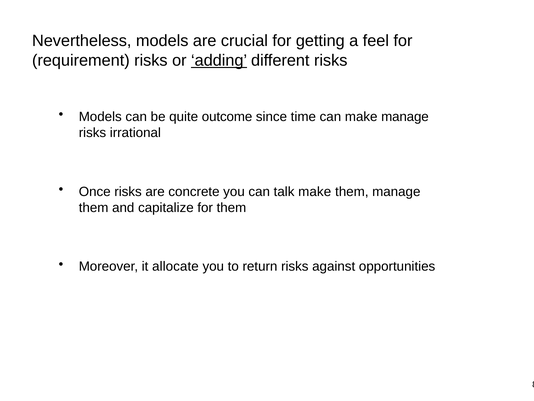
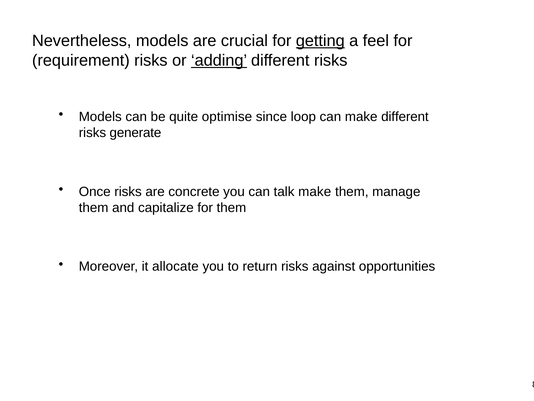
getting underline: none -> present
outcome: outcome -> optimise
time: time -> loop
make manage: manage -> different
irrational: irrational -> generate
